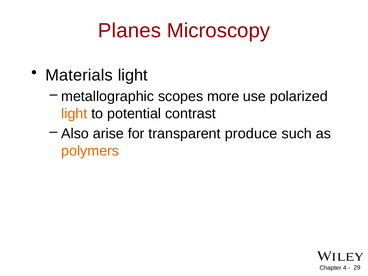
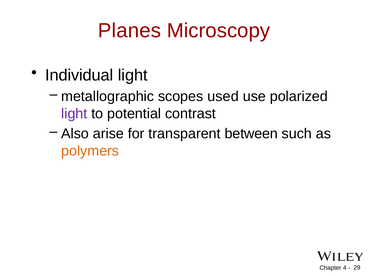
Materials: Materials -> Individual
more: more -> used
light at (74, 114) colour: orange -> purple
produce: produce -> between
